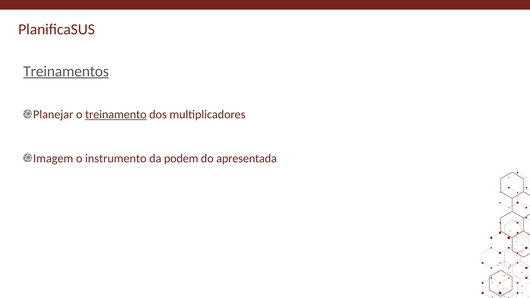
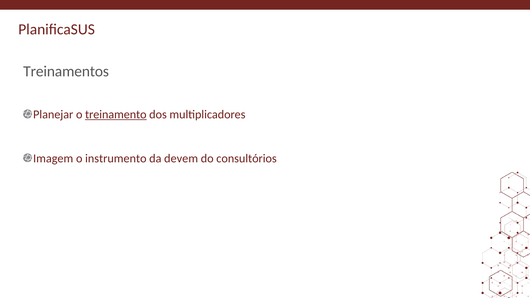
Treinamentos underline: present -> none
podem: podem -> devem
apresentada: apresentada -> consultórios
